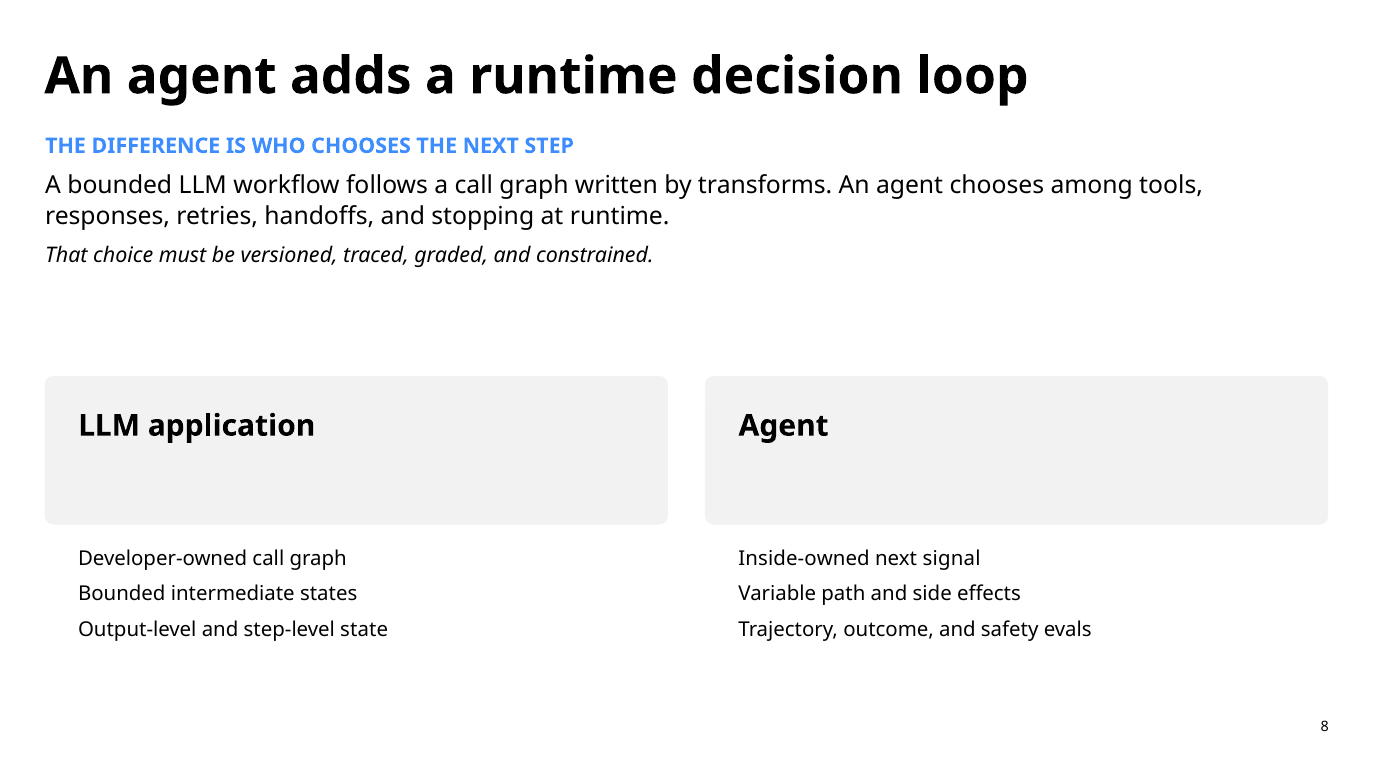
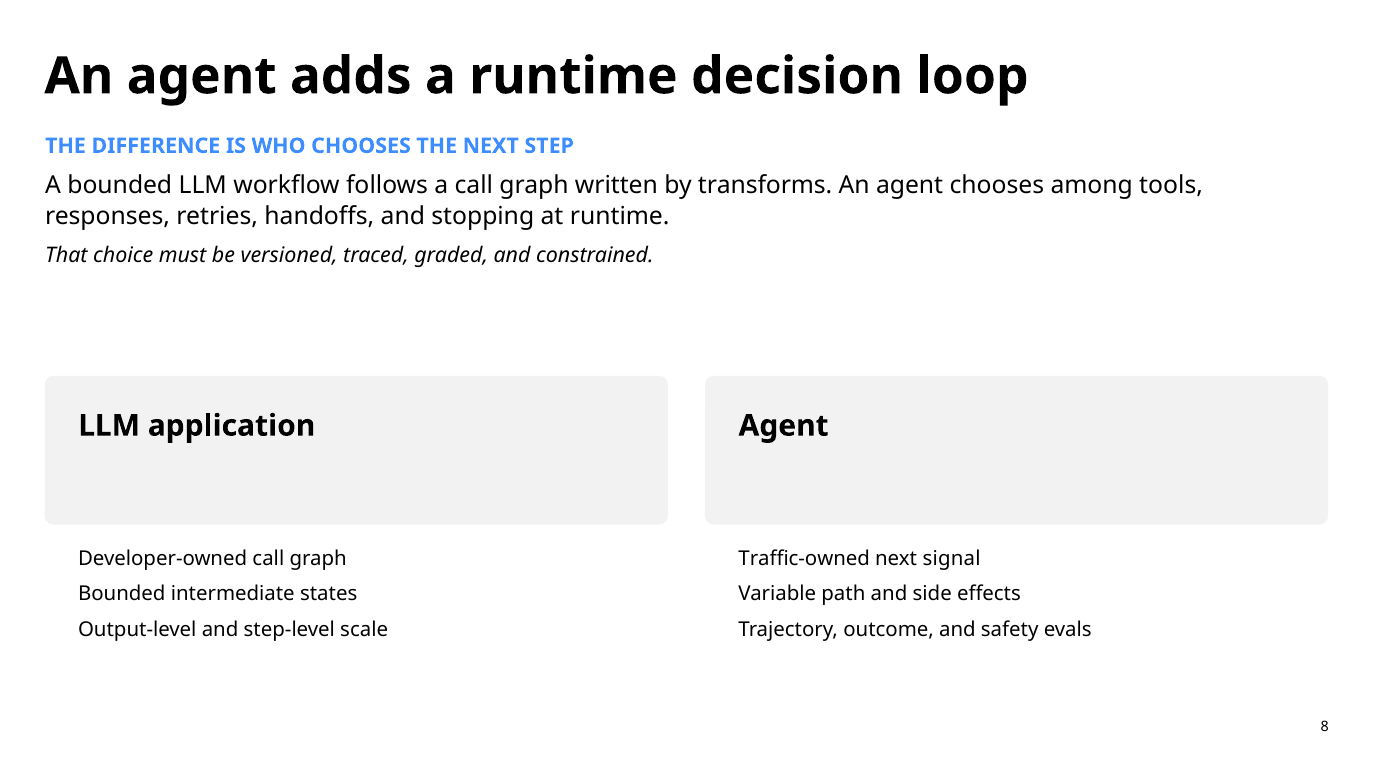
Inside-owned: Inside-owned -> Traffic-owned
state: state -> scale
